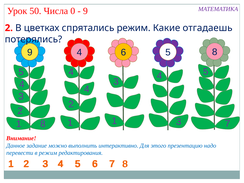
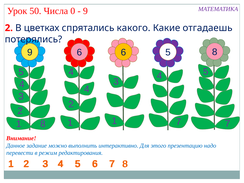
спрятались режим: режим -> какого
9 4: 4 -> 6
3 at (179, 122): 3 -> 7
